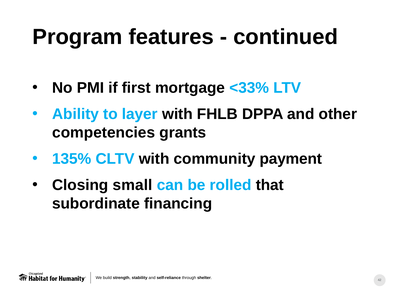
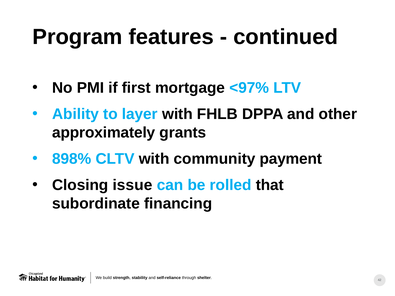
<33%: <33% -> <97%
competencies: competencies -> approximately
135%: 135% -> 898%
small: small -> issue
